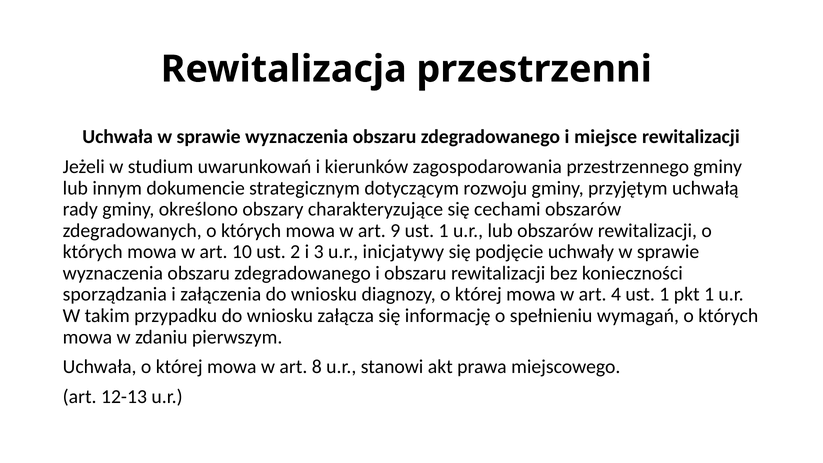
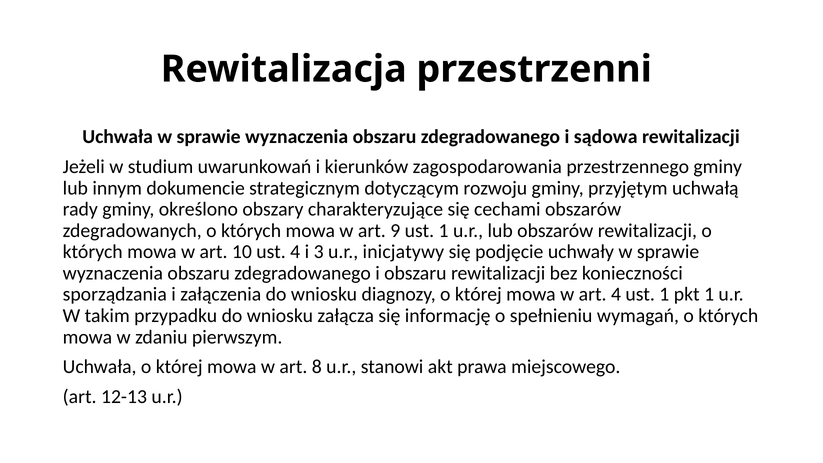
miejsce: miejsce -> sądowa
ust 2: 2 -> 4
